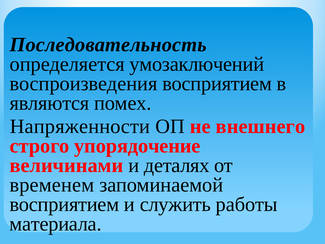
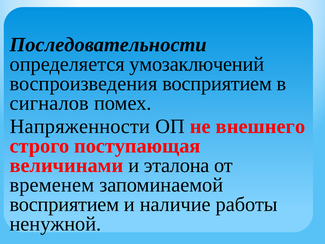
Последовательность: Последовательность -> Последовательности
являются: являются -> сигналов
упорядочение: упорядочение -> поступающая
деталях: деталях -> эталона
служить: служить -> наличие
материала: материала -> ненужной
